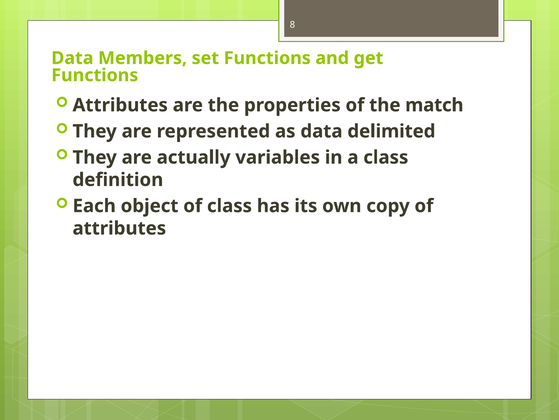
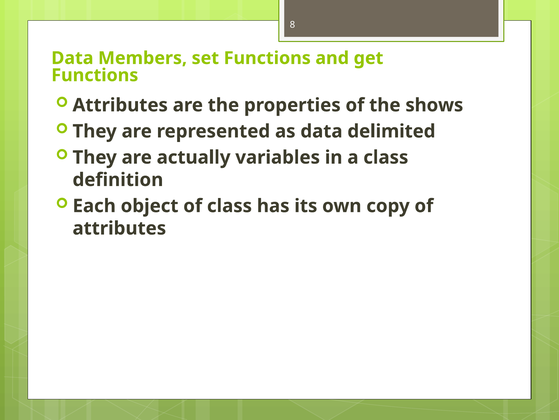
match: match -> shows
